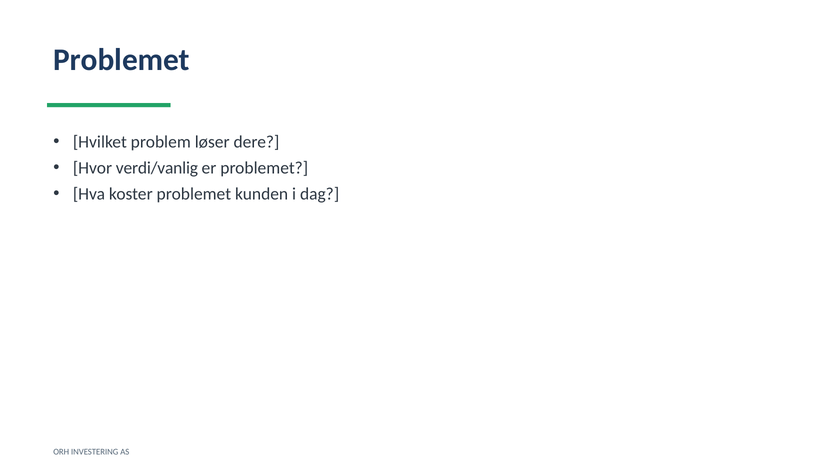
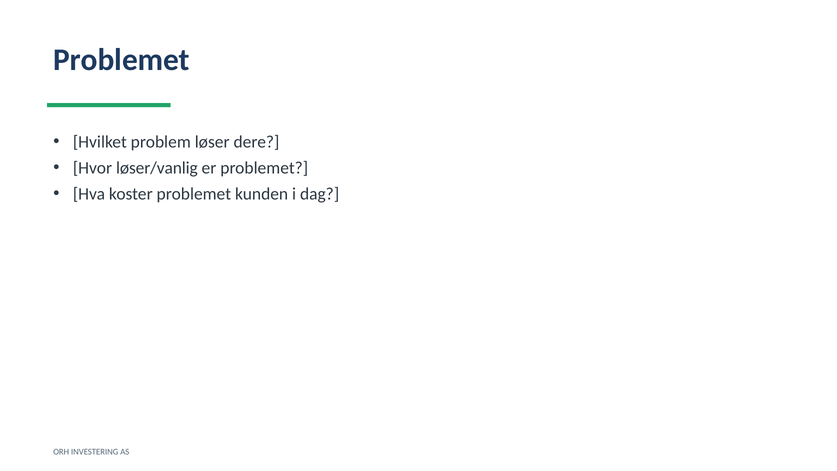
verdi/vanlig: verdi/vanlig -> løser/vanlig
